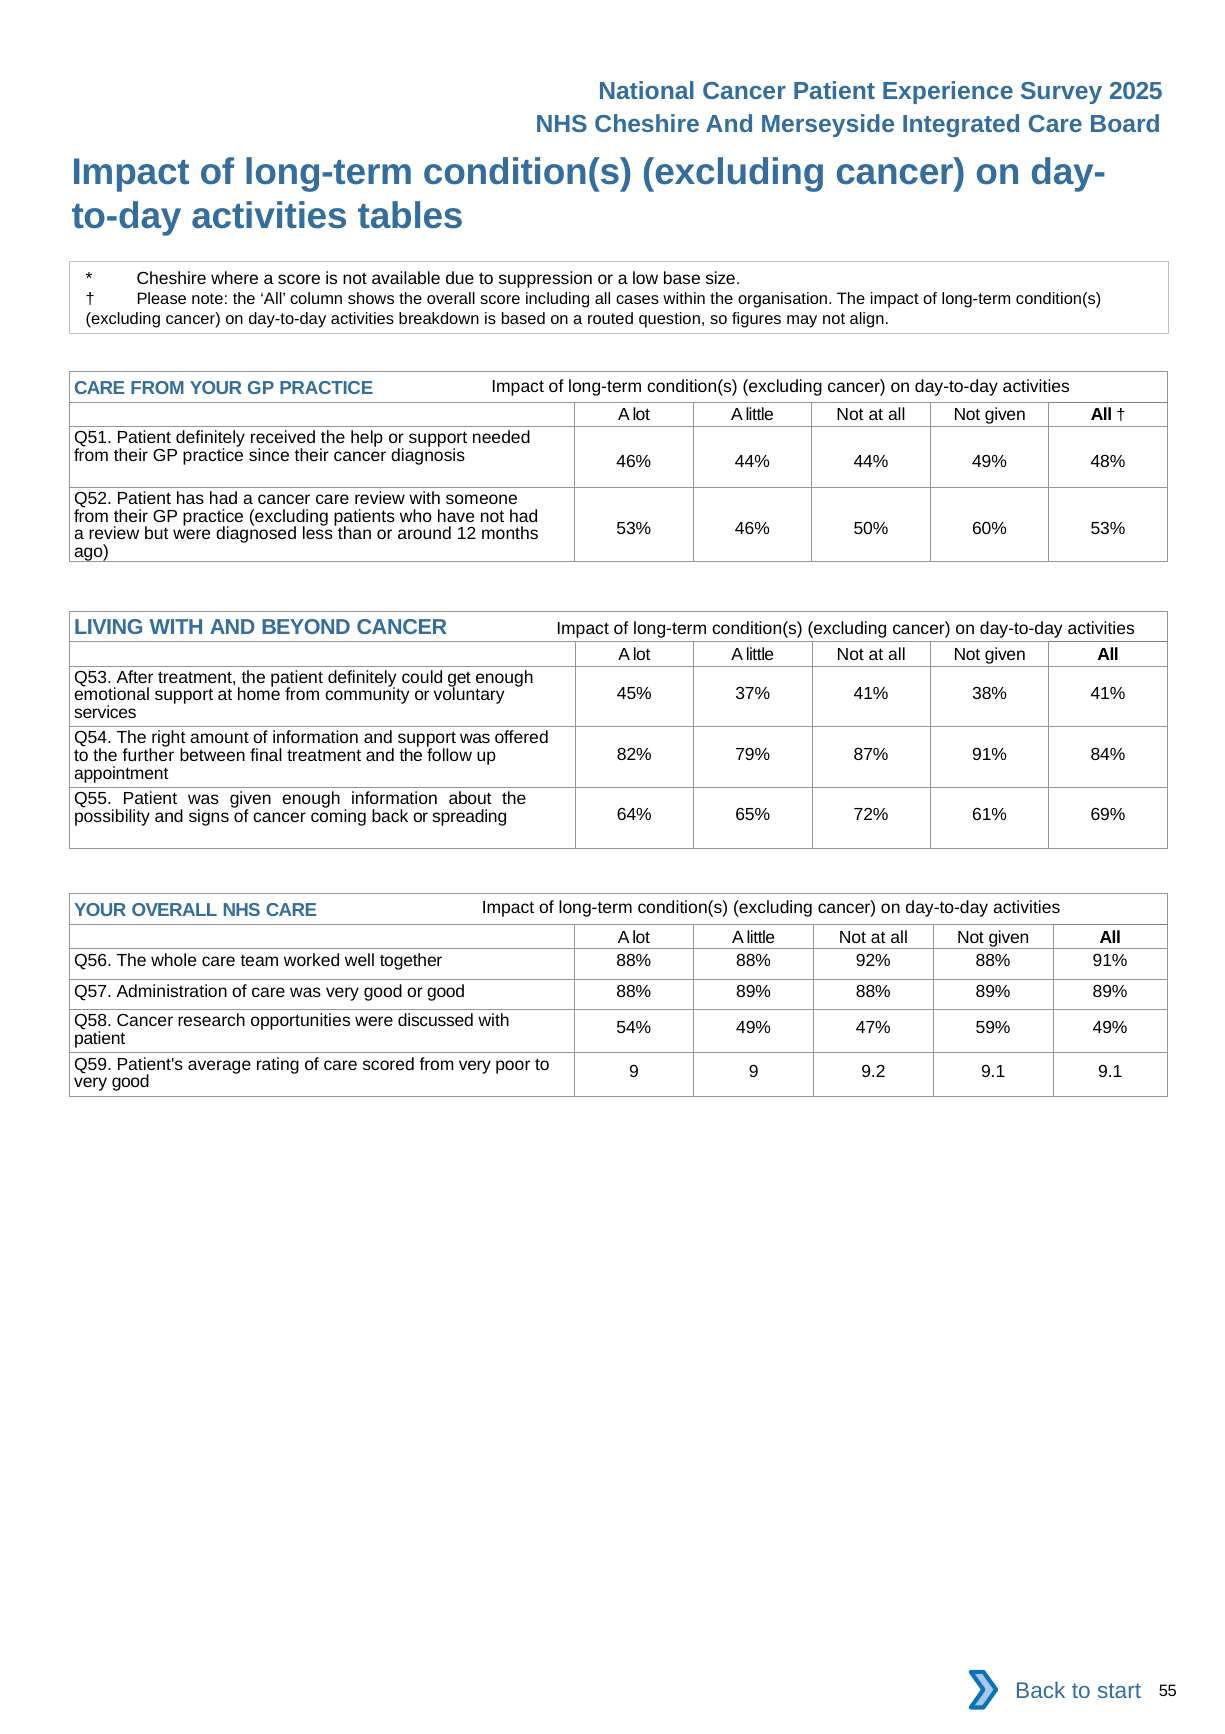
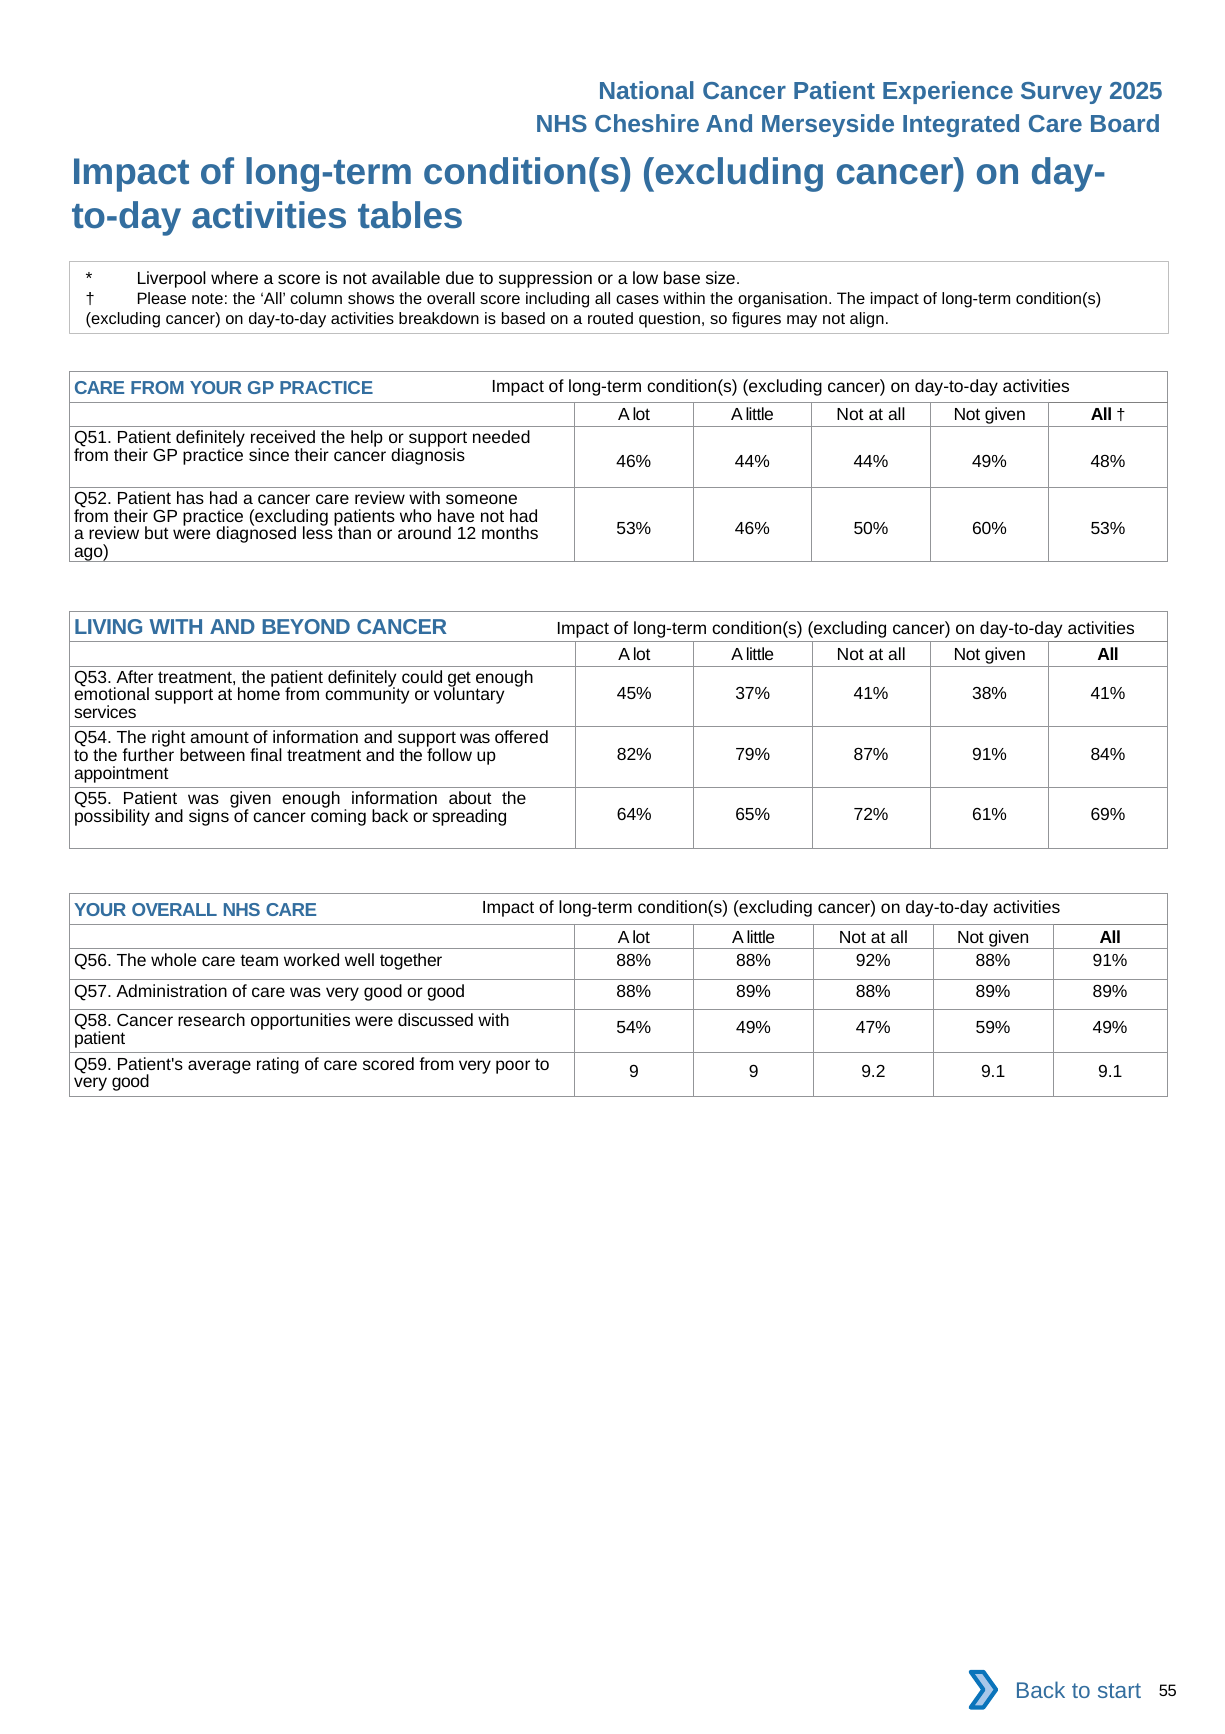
Cheshire at (172, 279): Cheshire -> Liverpool
